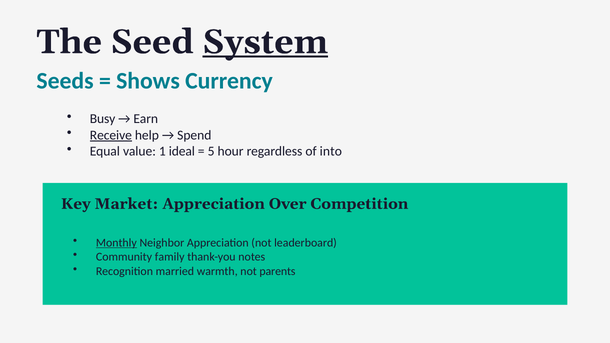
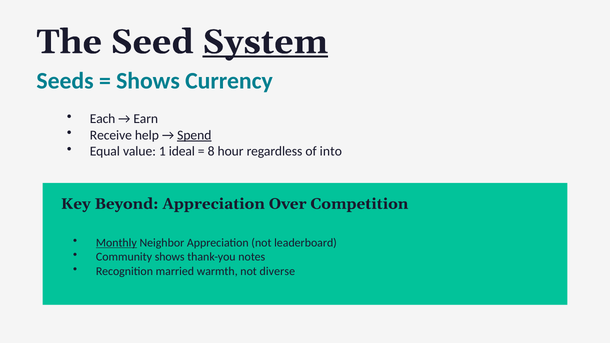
Busy: Busy -> Each
Receive underline: present -> none
Spend underline: none -> present
5: 5 -> 8
Market: Market -> Beyond
Community family: family -> shows
parents: parents -> diverse
